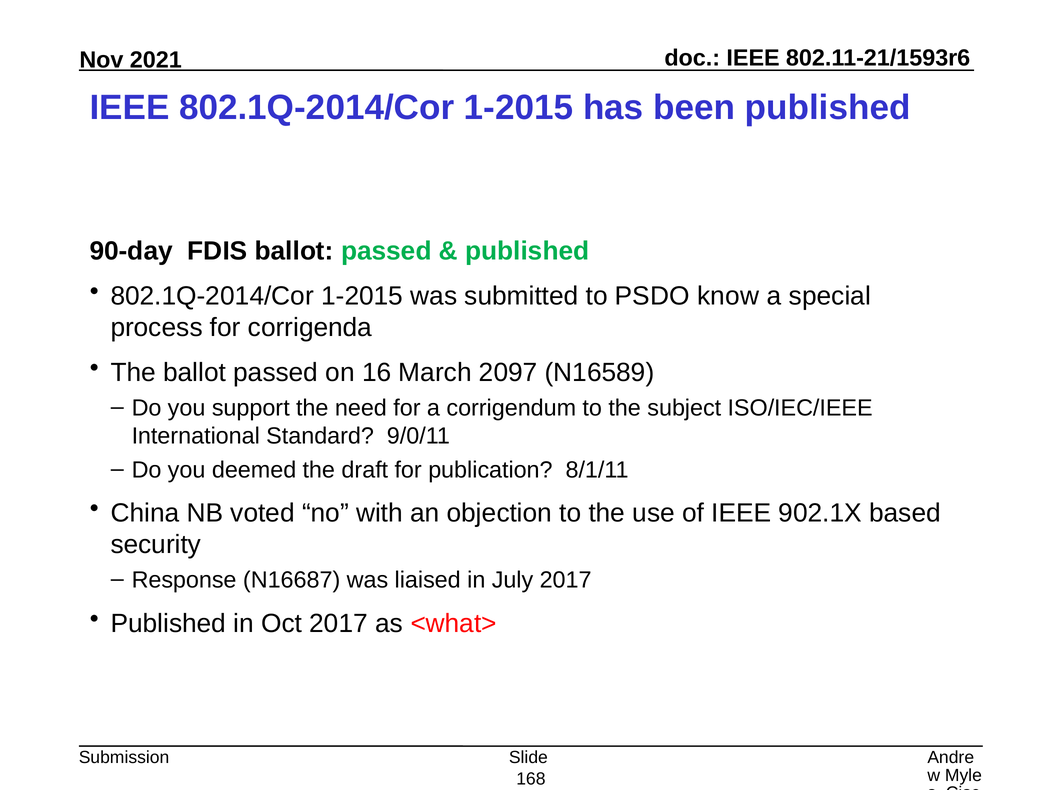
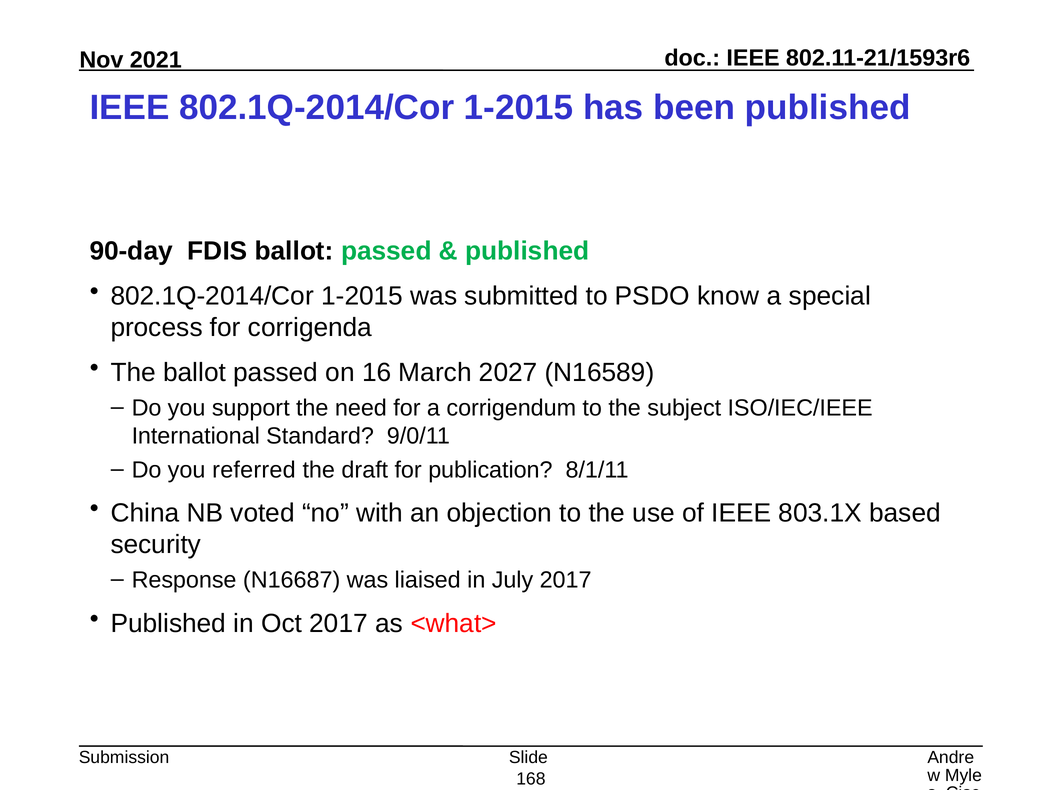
2097: 2097 -> 2027
deemed: deemed -> referred
902.1X: 902.1X -> 803.1X
